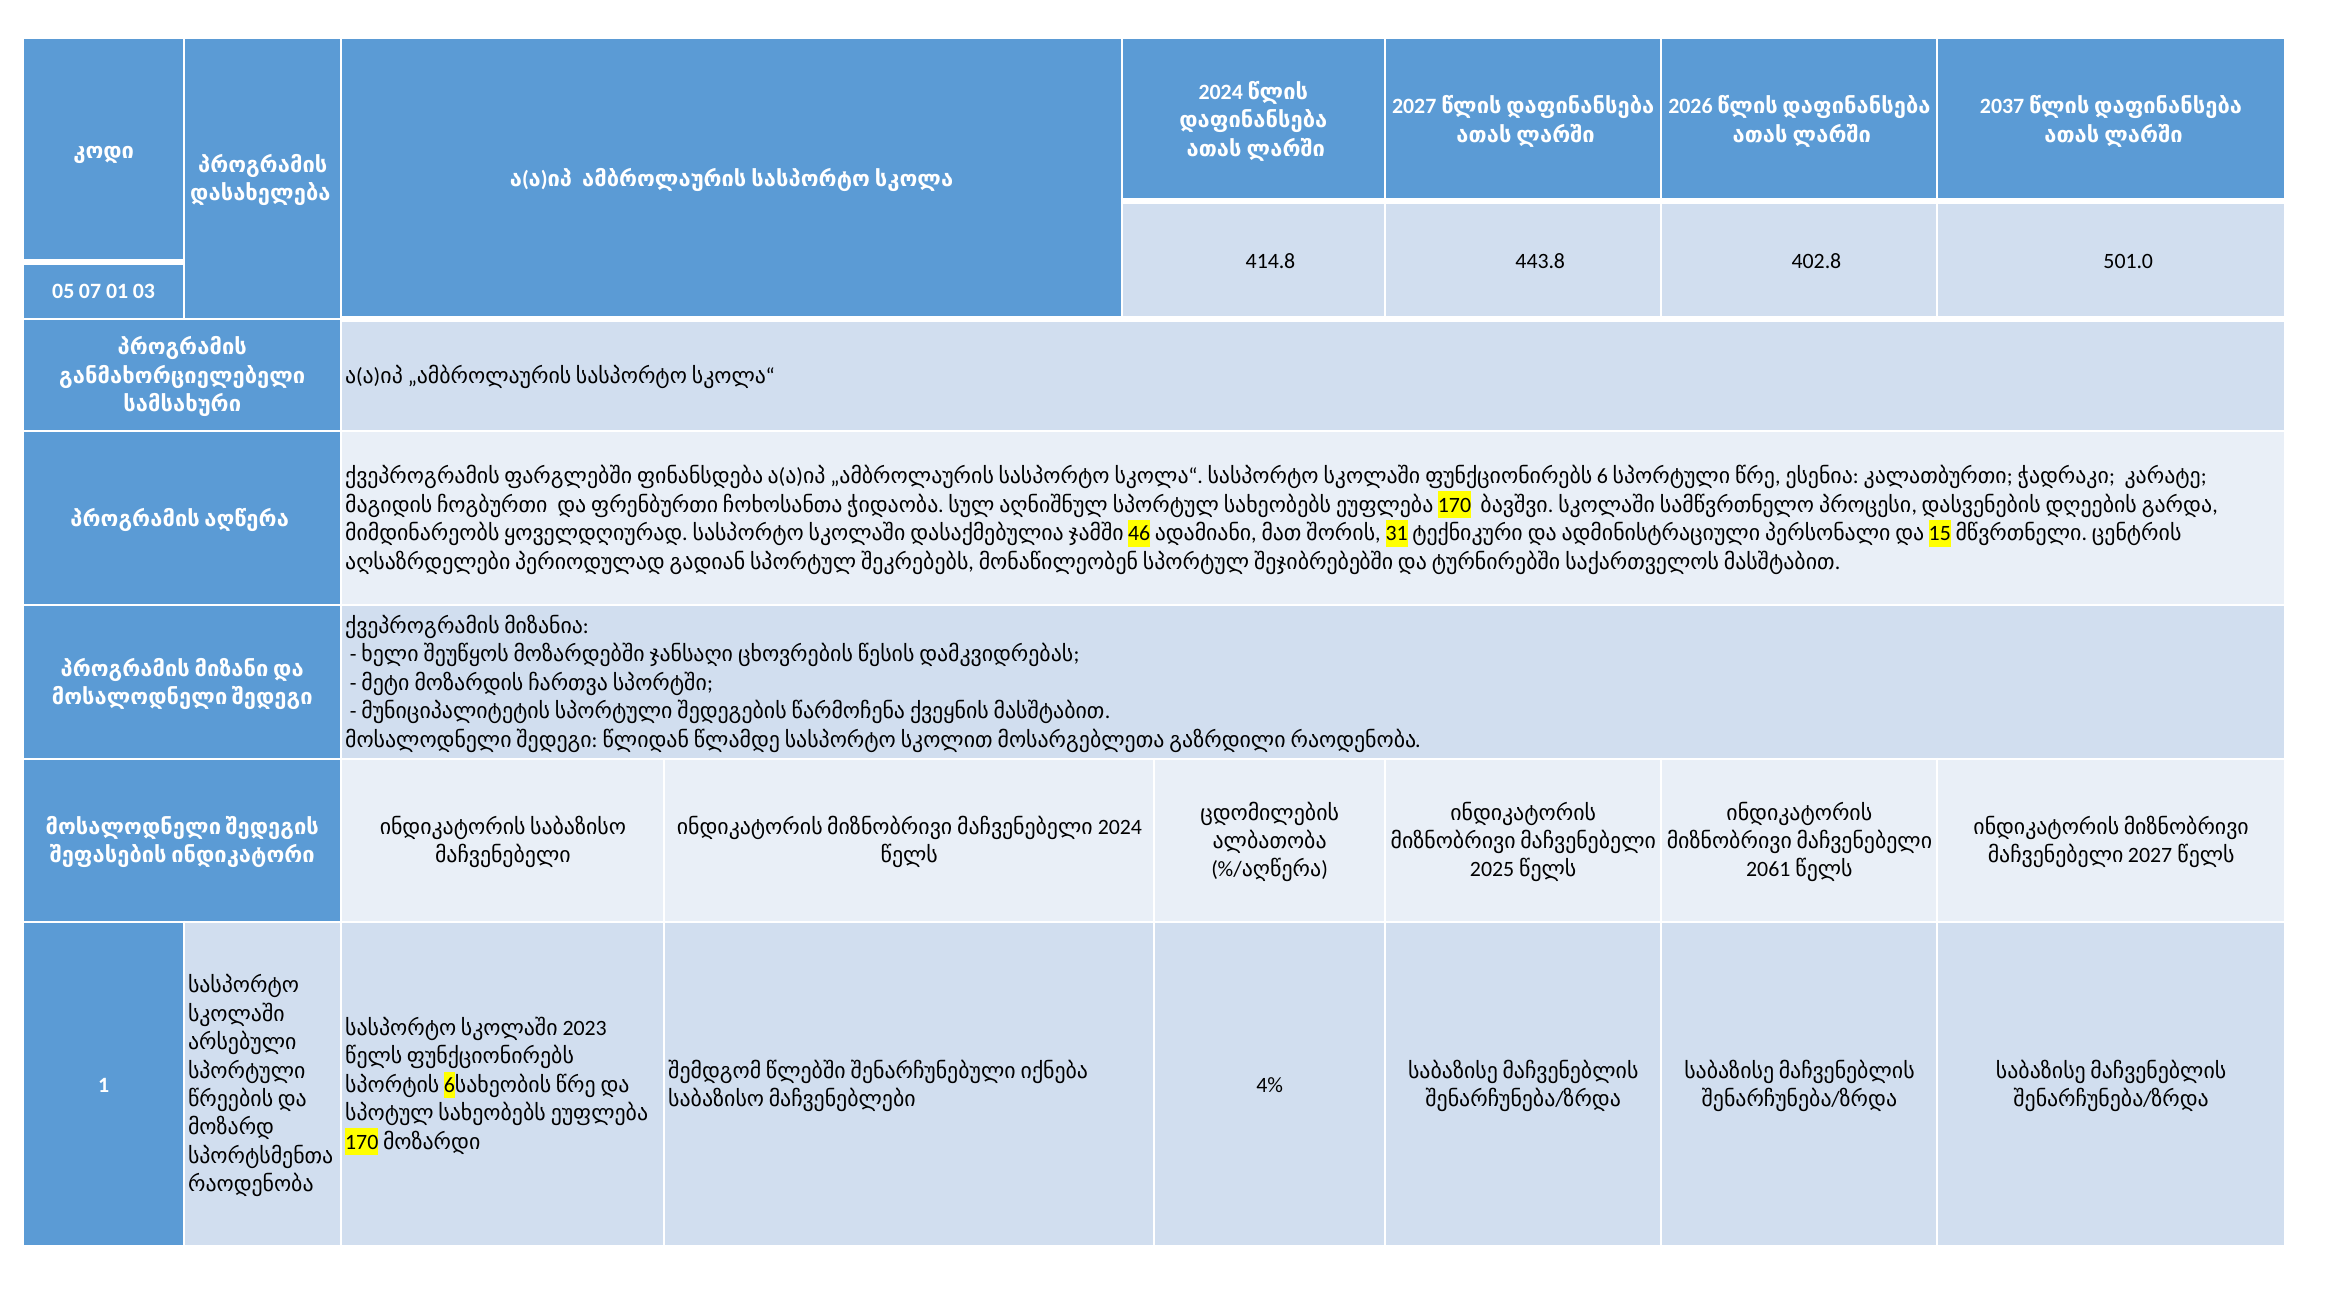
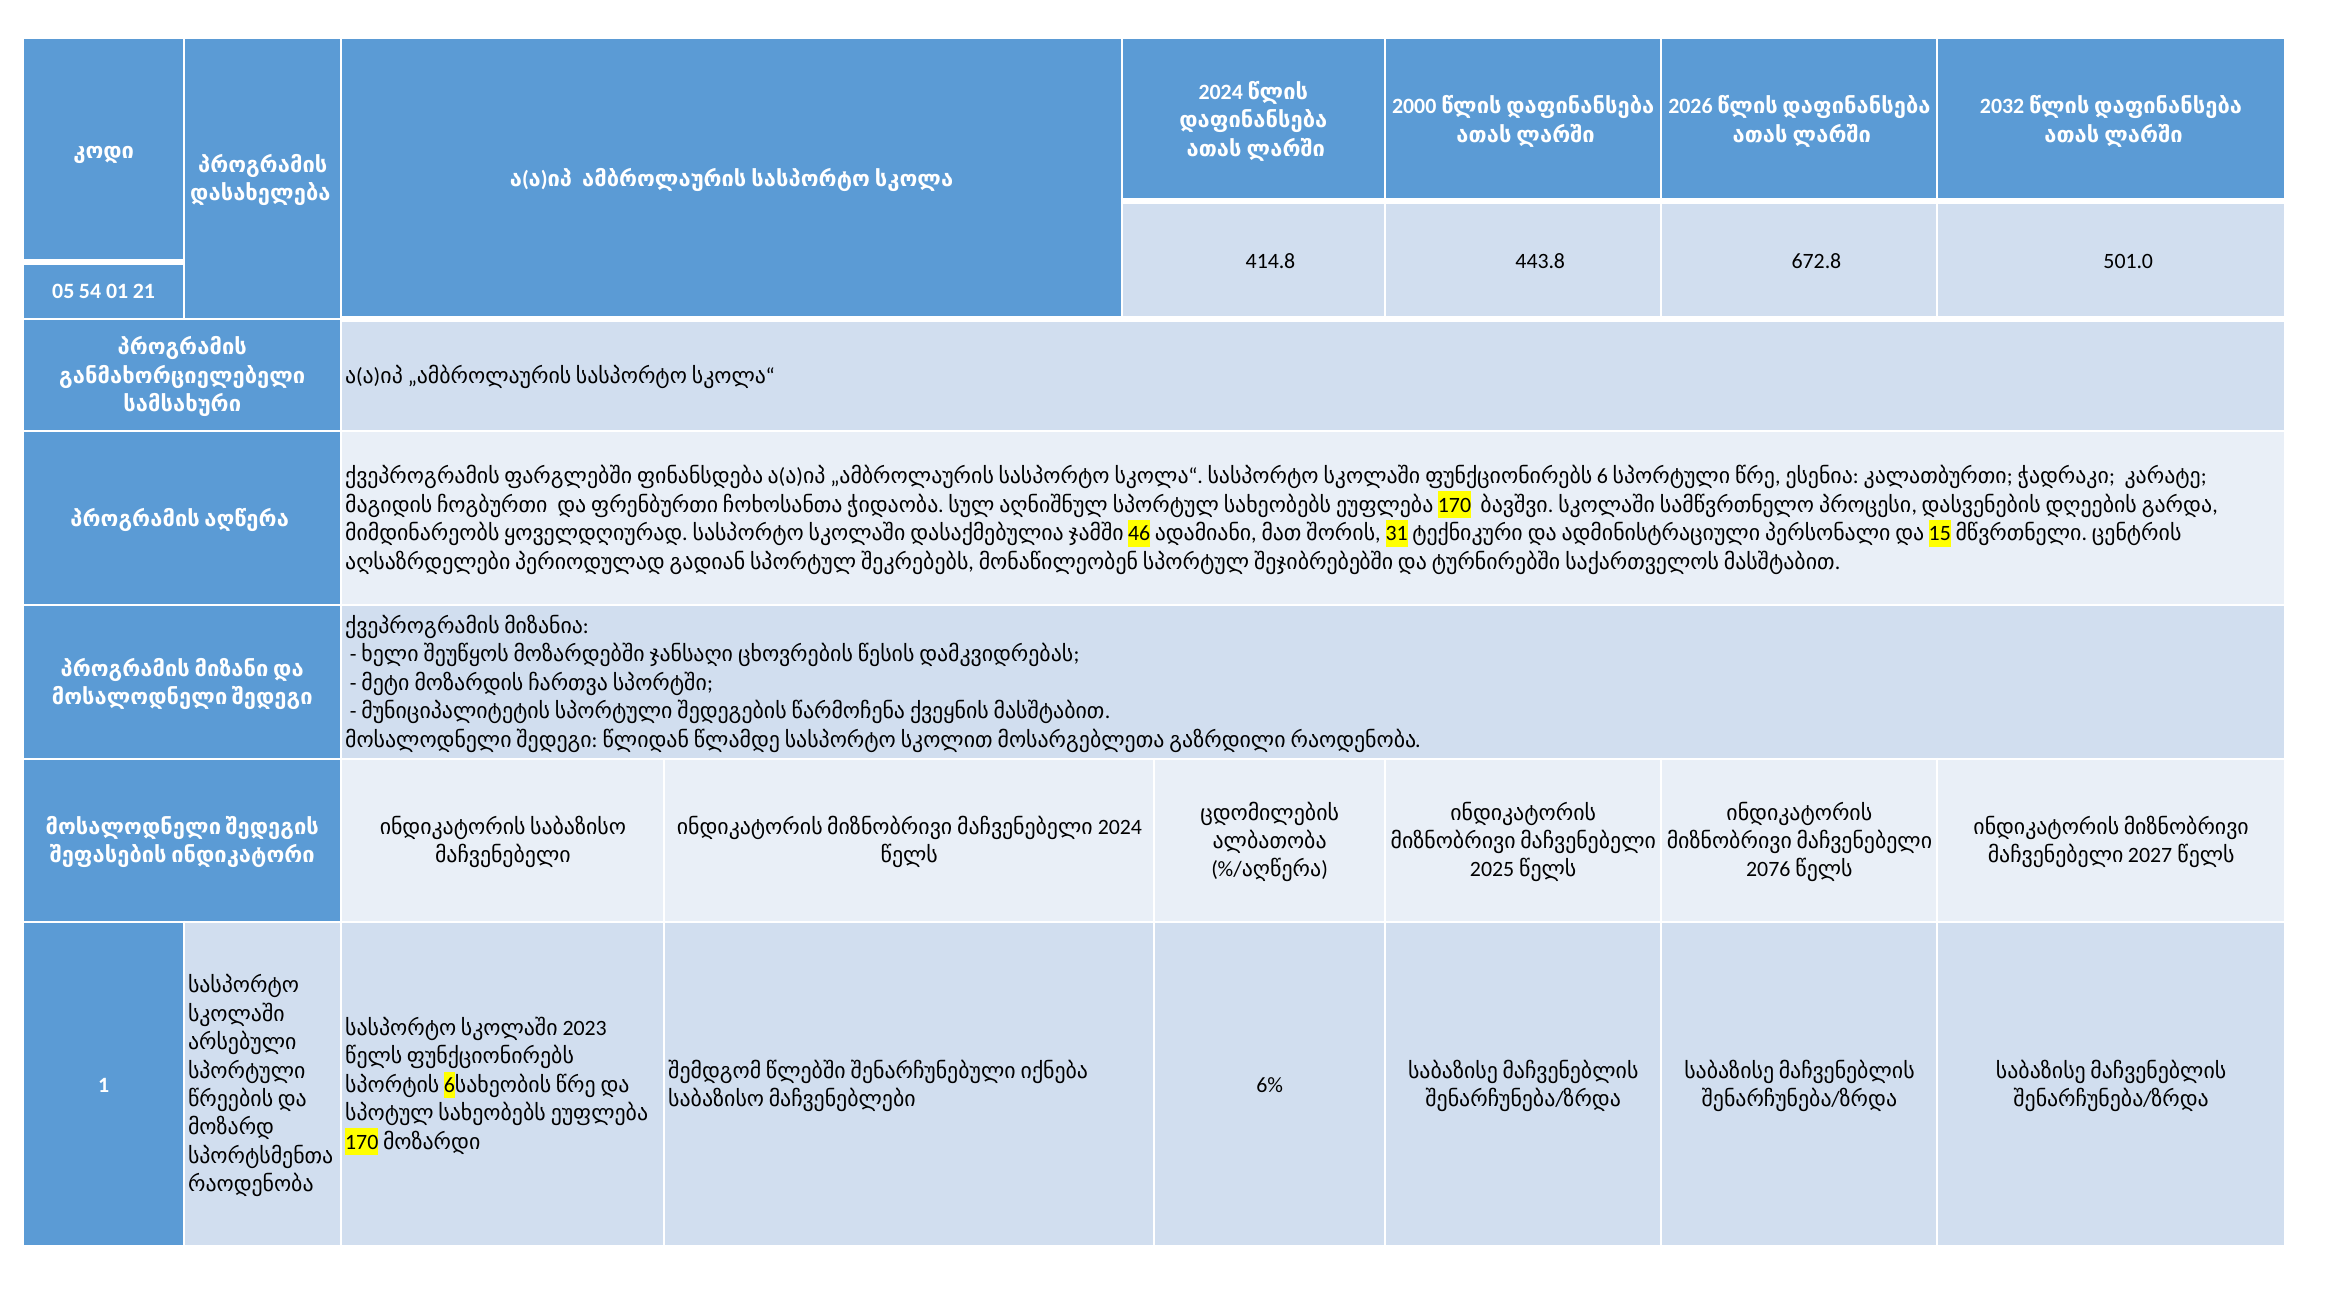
2027 at (1414, 106): 2027 -> 2000
2037: 2037 -> 2032
402.8: 402.8 -> 672.8
07: 07 -> 54
03: 03 -> 21
2061: 2061 -> 2076
4%: 4% -> 6%
